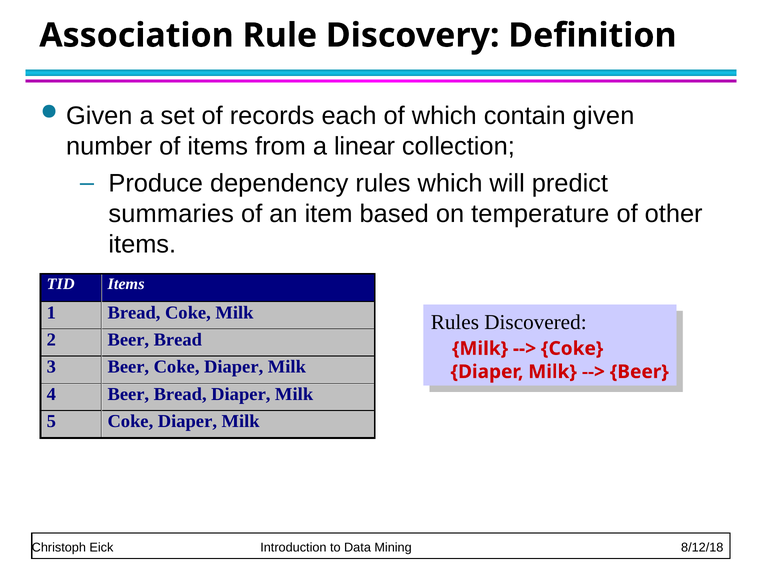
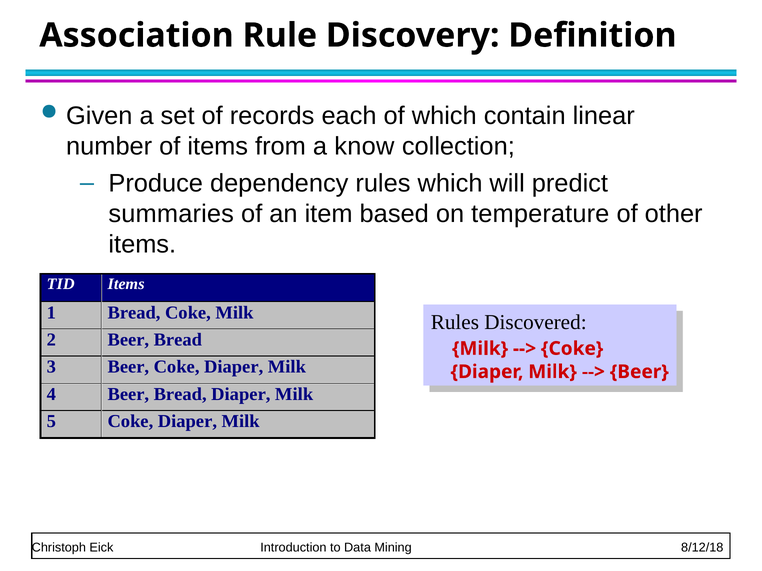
contain given: given -> linear
linear: linear -> know
